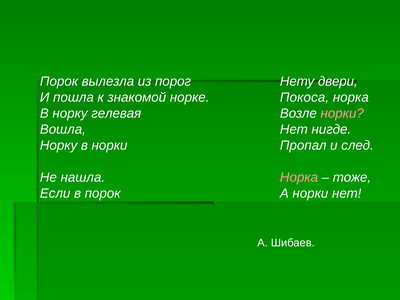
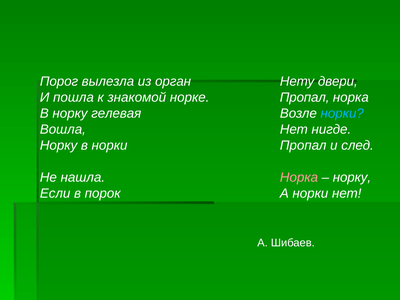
Порок at (59, 81): Порок -> Порог
порог: порог -> орган
норке Покоса: Покоса -> Пропал
норки at (342, 113) colour: pink -> light blue
тоже at (352, 177): тоже -> норку
